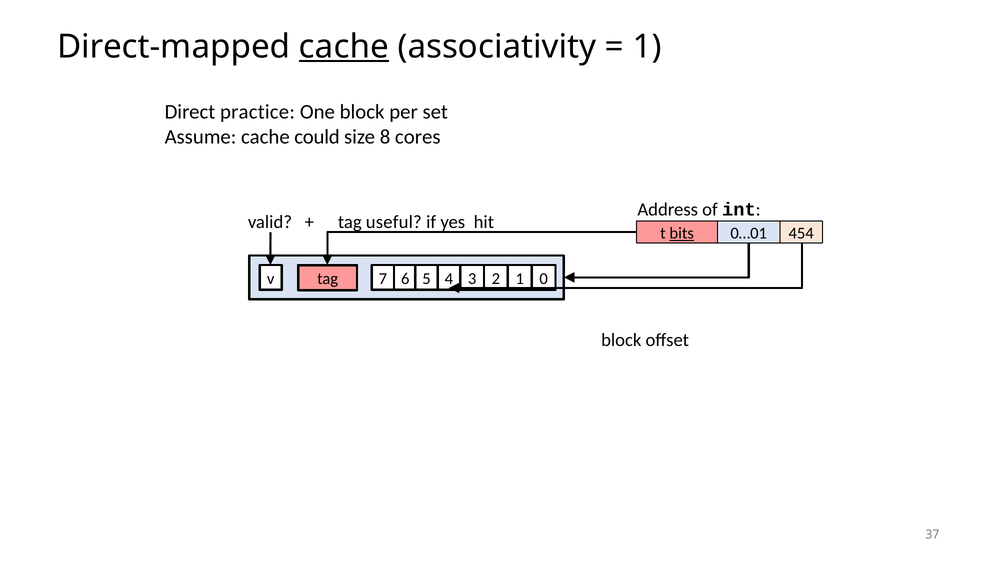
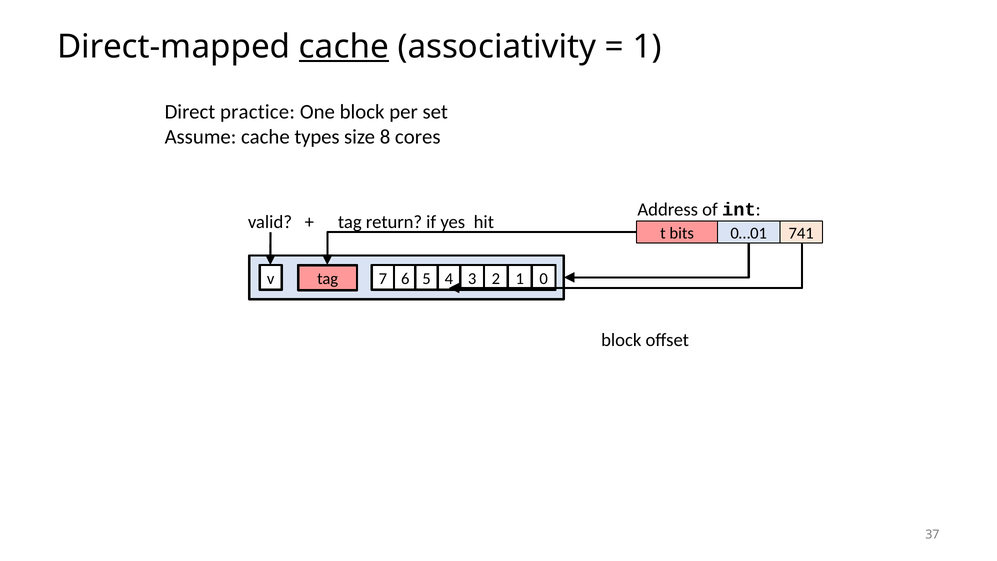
could: could -> types
useful: useful -> return
bits underline: present -> none
454: 454 -> 741
